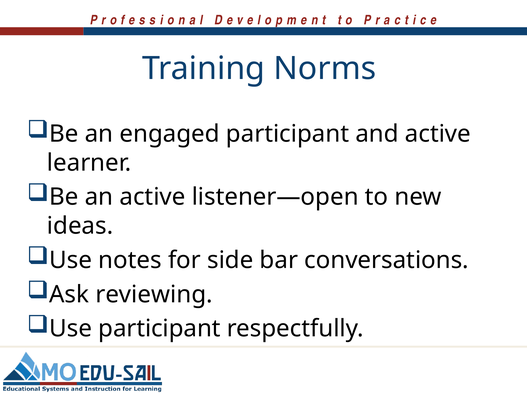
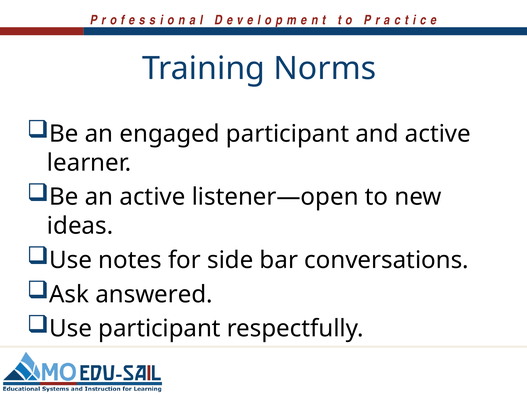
reviewing: reviewing -> answered
